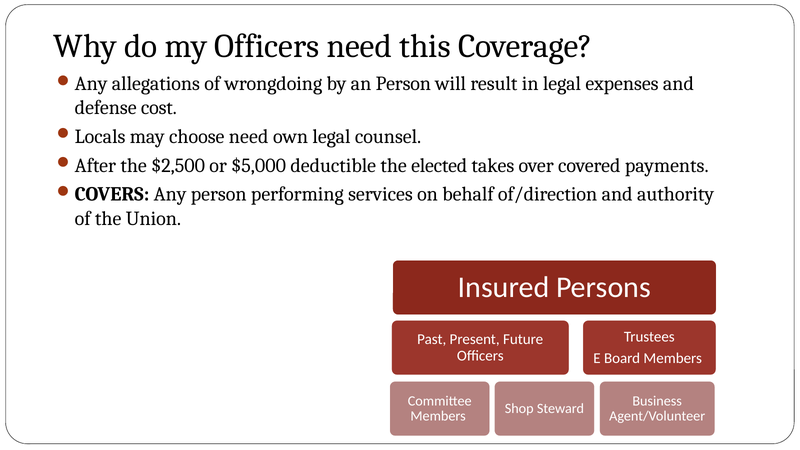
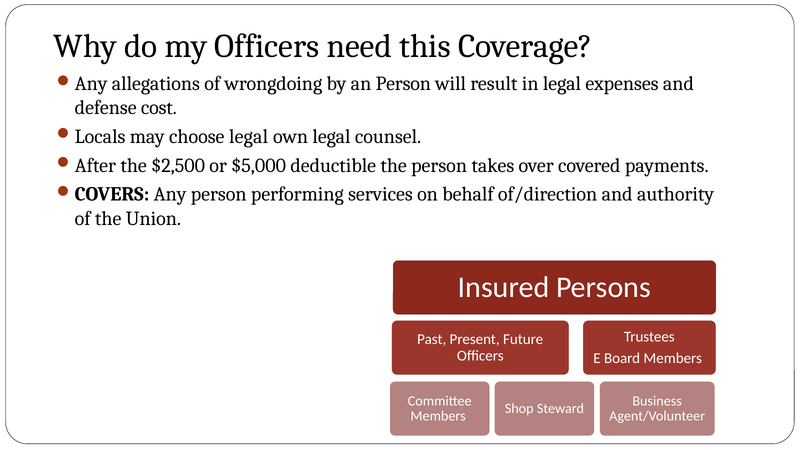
choose need: need -> legal
the elected: elected -> person
